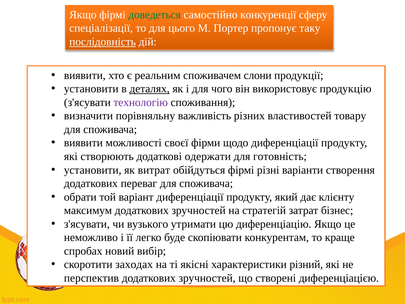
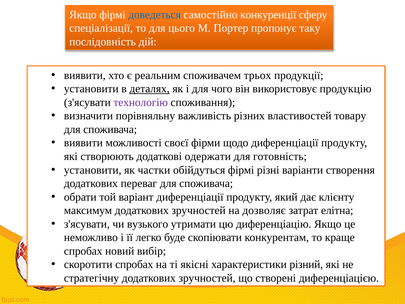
доведеться colour: green -> blue
послідовність underline: present -> none
слони: слони -> трьох
витрат: витрат -> частки
стратегій: стратегій -> дозволяє
бізнес: бізнес -> елітна
скоротити заходах: заходах -> спробах
перспектив: перспектив -> стратегічну
